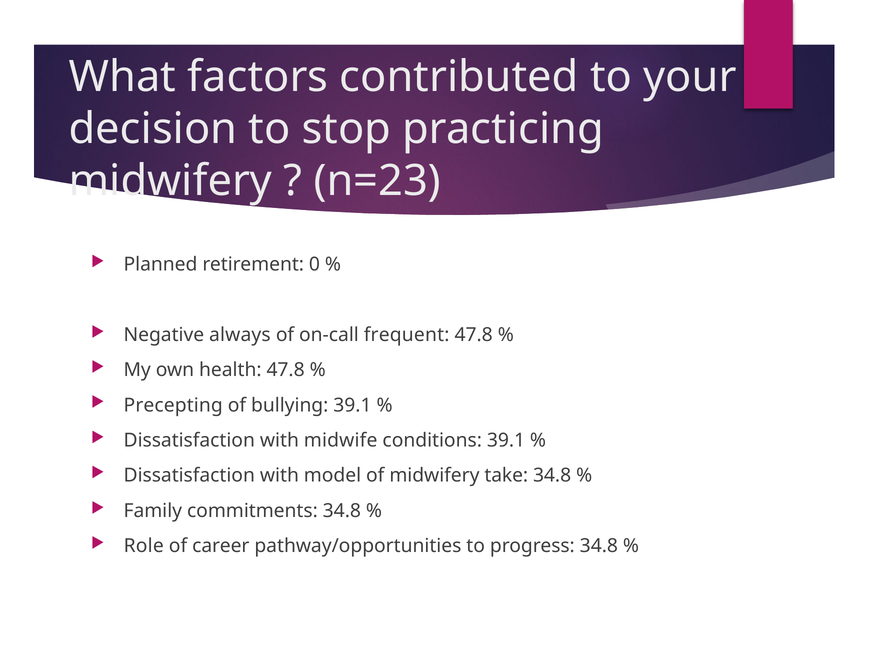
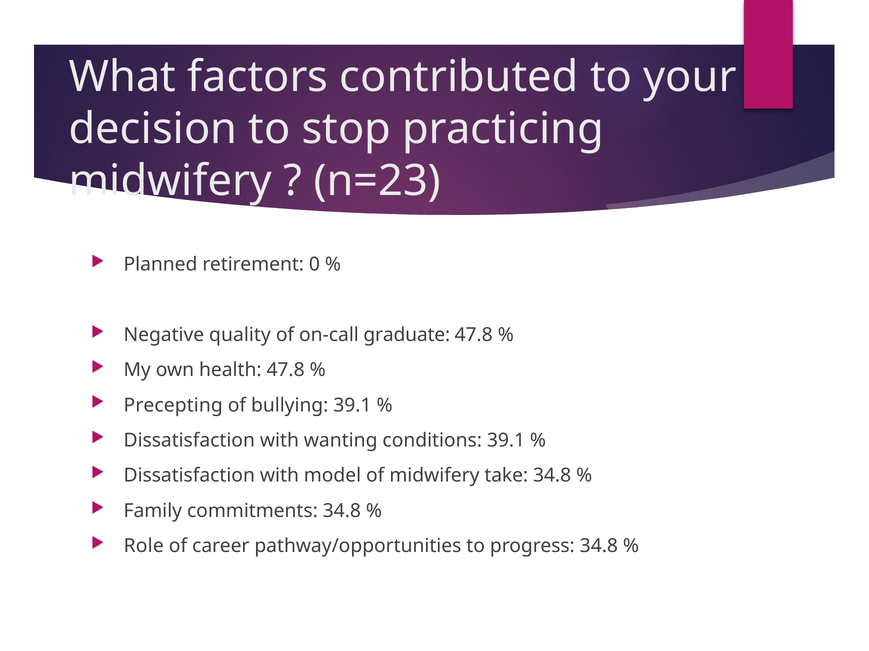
always: always -> quality
frequent: frequent -> graduate
midwife: midwife -> wanting
